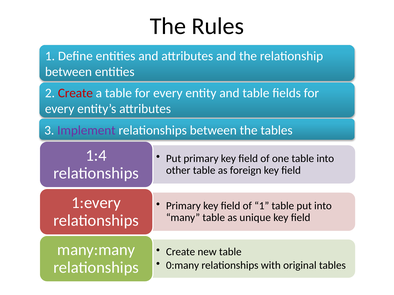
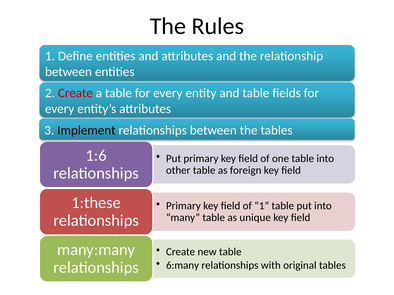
Implement colour: purple -> black
1:4: 1:4 -> 1:6
1:every: 1:every -> 1:these
0:many: 0:many -> 6:many
